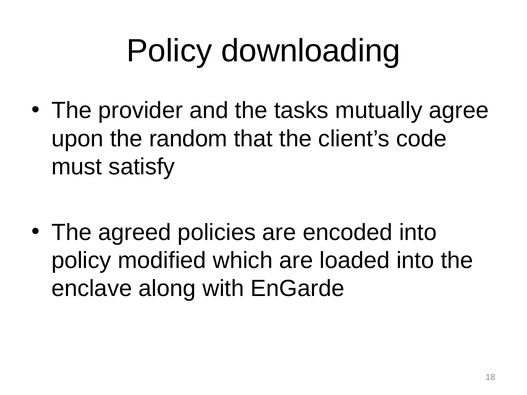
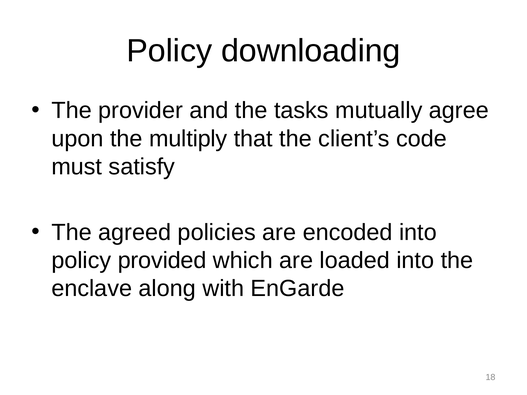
random: random -> multiply
modified: modified -> provided
